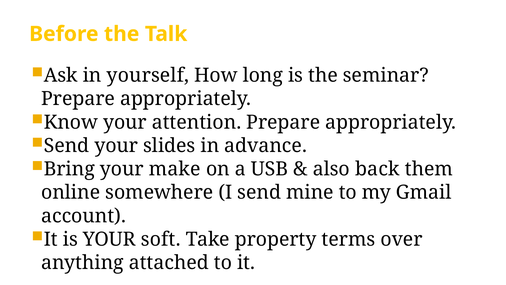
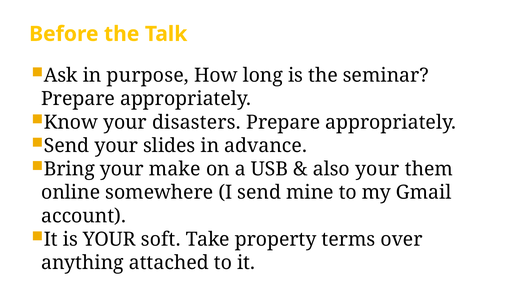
yourself: yourself -> purpose
attention: attention -> disasters
also back: back -> your
